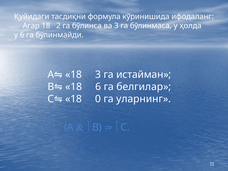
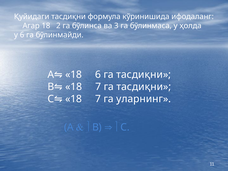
18 3: 3 -> 6
истайман at (144, 75): истайман -> тасдиқни
В 18 6: 6 -> 7
белгилар at (144, 87): белгилар -> тасдиқни
С 18 0: 0 -> 7
